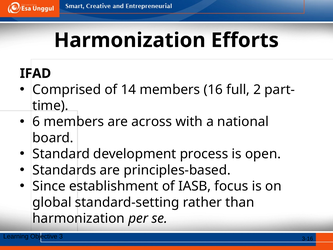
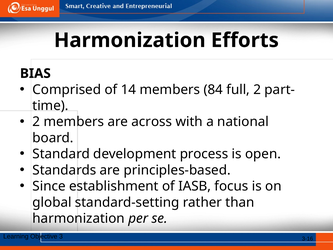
IFAD: IFAD -> BIAS
16: 16 -> 84
6 at (36, 122): 6 -> 2
